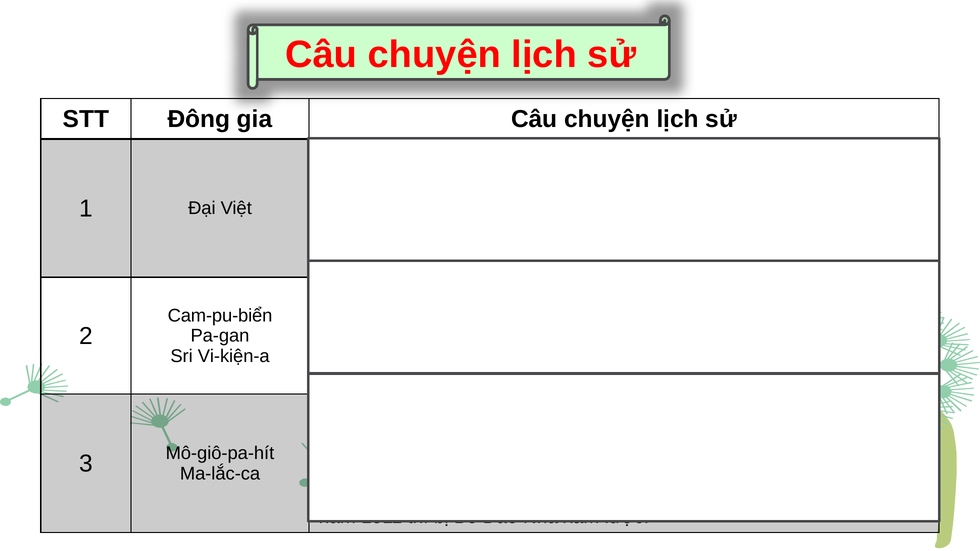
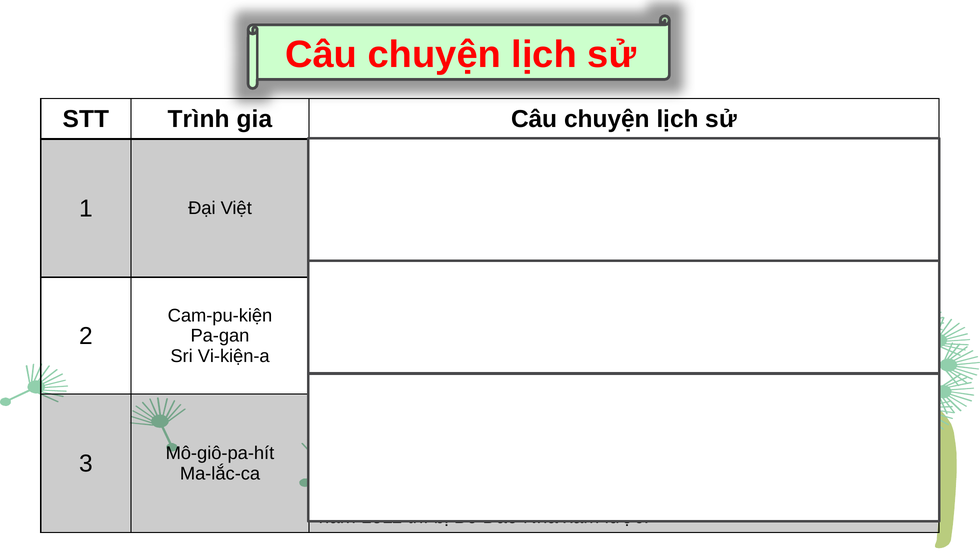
STT Đông: Đông -> Trình
Cam-pu-biển: Cam-pu-biển -> Cam-pu-kiện
